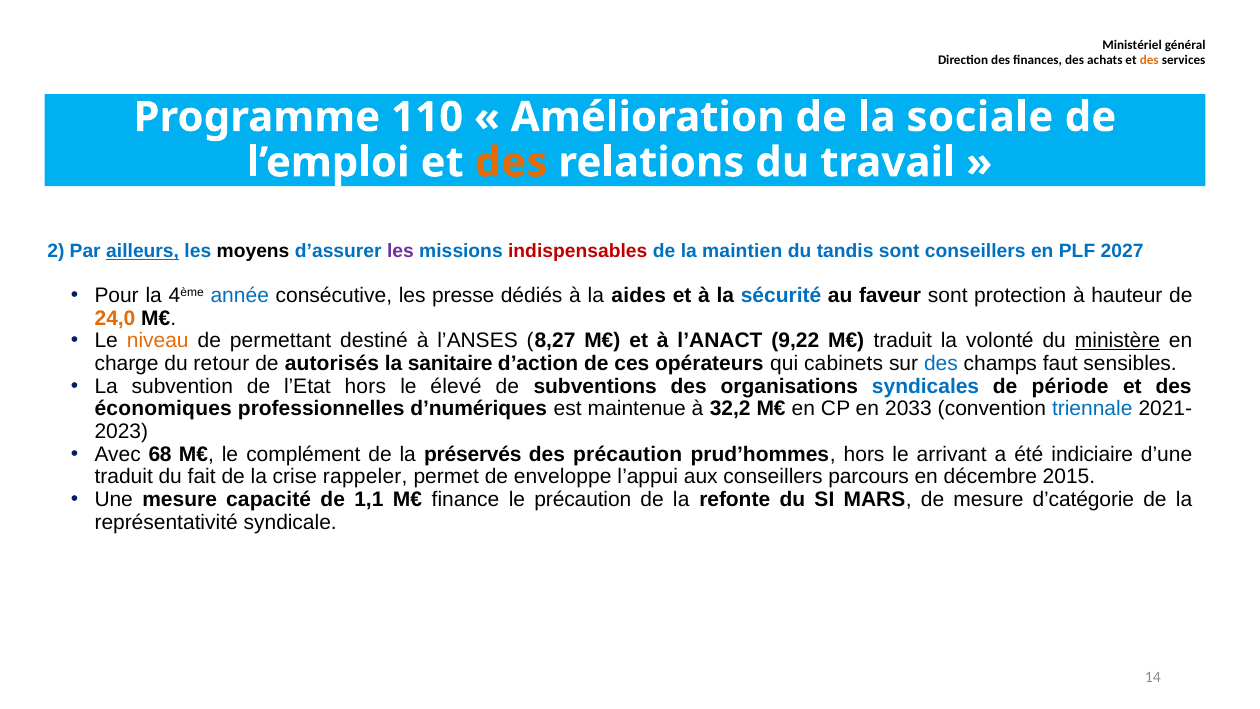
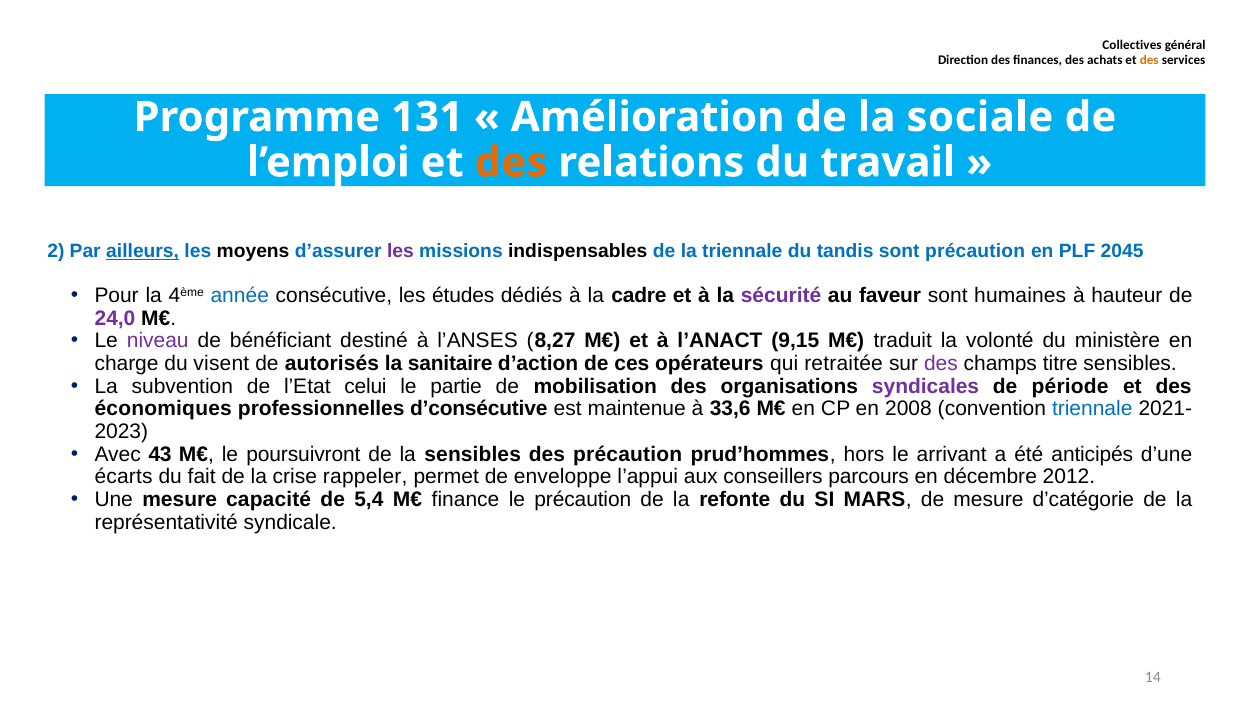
Ministériel: Ministériel -> Collectives
110: 110 -> 131
indispensables colour: red -> black
la maintien: maintien -> triennale
sont conseillers: conseillers -> précaution
2027: 2027 -> 2045
presse: presse -> études
aides: aides -> cadre
sécurité colour: blue -> purple
protection: protection -> humaines
24,0 colour: orange -> purple
niveau colour: orange -> purple
permettant: permettant -> bénéficiant
9,22: 9,22 -> 9,15
ministère underline: present -> none
retour: retour -> visent
cabinets: cabinets -> retraitée
des at (941, 363) colour: blue -> purple
faut: faut -> titre
l’Etat hors: hors -> celui
élevé: élevé -> partie
subventions: subventions -> mobilisation
syndicales colour: blue -> purple
d’numériques: d’numériques -> d’consécutive
32,2: 32,2 -> 33,6
2033: 2033 -> 2008
68: 68 -> 43
complément: complément -> poursuivront
la préservés: préservés -> sensibles
indiciaire: indiciaire -> anticipés
traduit at (124, 477): traduit -> écarts
2015: 2015 -> 2012
1,1: 1,1 -> 5,4
